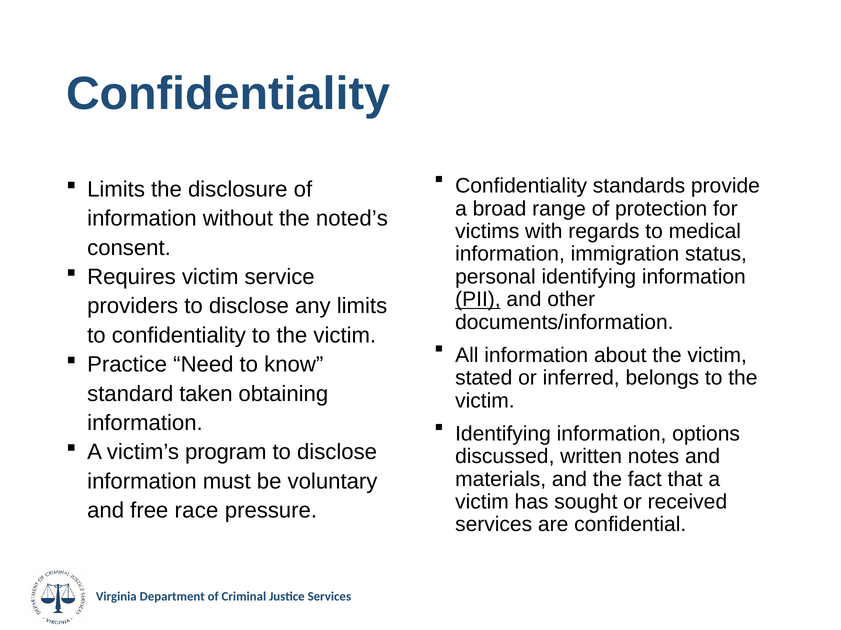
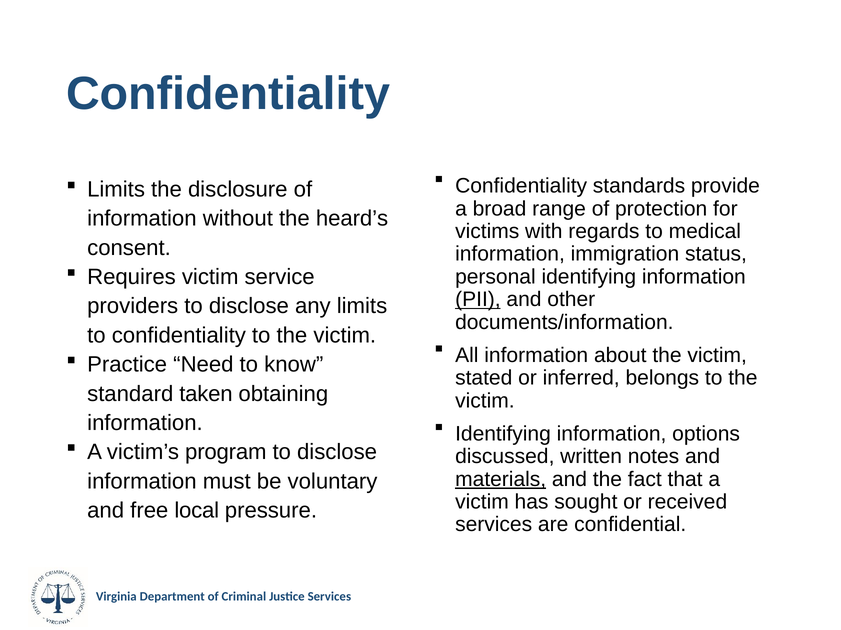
noted’s: noted’s -> heard’s
materials underline: none -> present
race: race -> local
